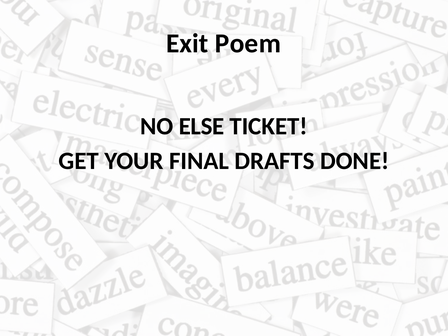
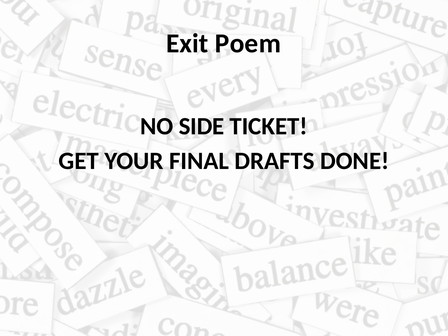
ELSE: ELSE -> SIDE
